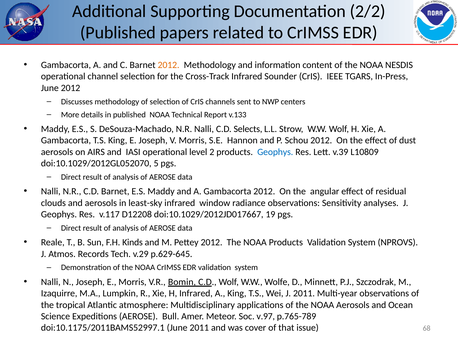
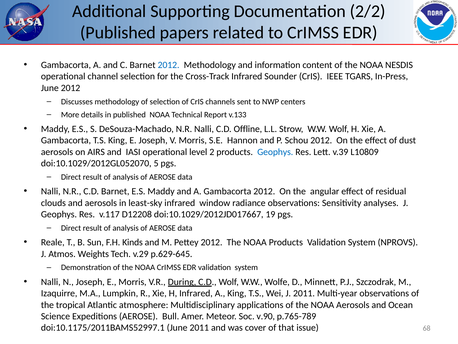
2012 at (169, 65) colour: orange -> blue
Selects: Selects -> Offline
Records: Records -> Weights
Bomin: Bomin -> During
v.97: v.97 -> v.90
